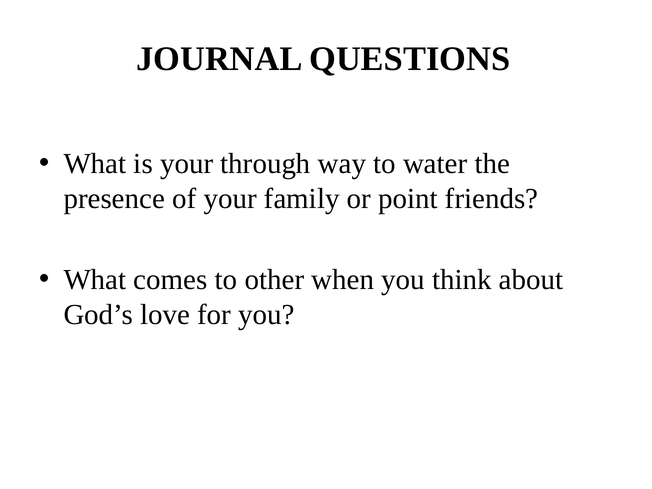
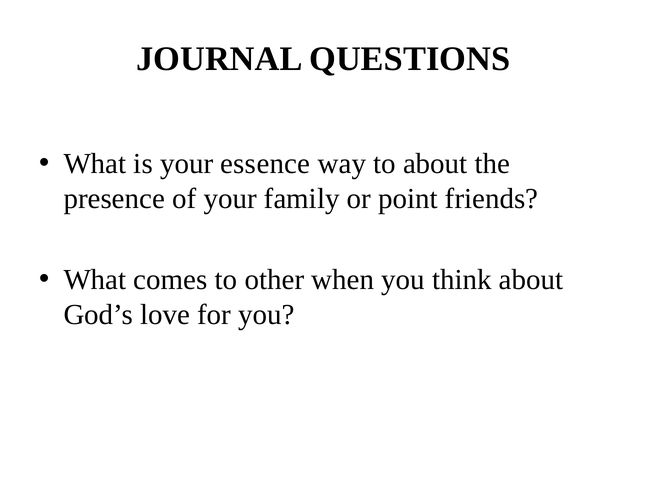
through: through -> essence
to water: water -> about
